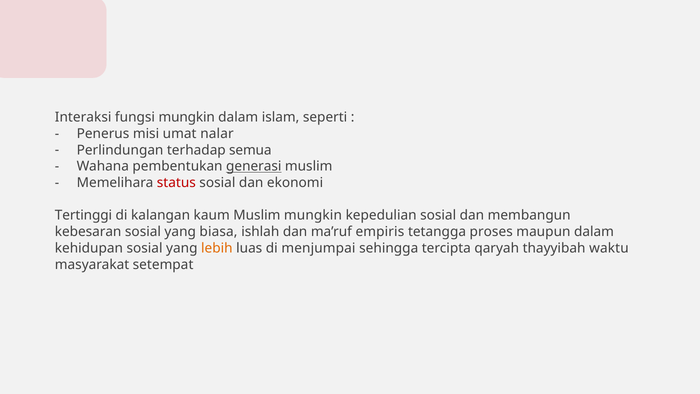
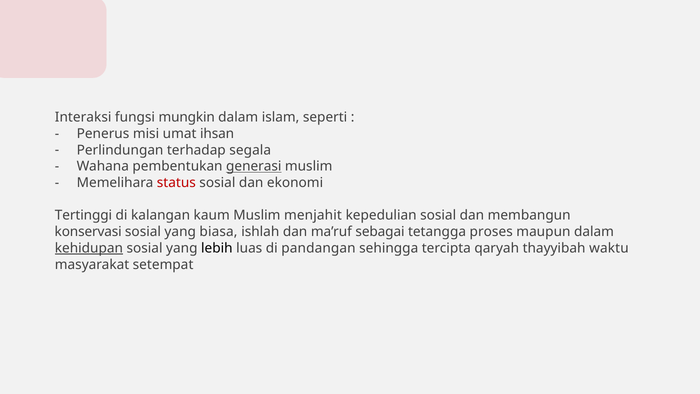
nalar: nalar -> ihsan
semua: semua -> segala
Muslim mungkin: mungkin -> menjahit
kebesaran: kebesaran -> konservasi
empiris: empiris -> sebagai
kehidupan underline: none -> present
lebih colour: orange -> black
menjumpai: menjumpai -> pandangan
